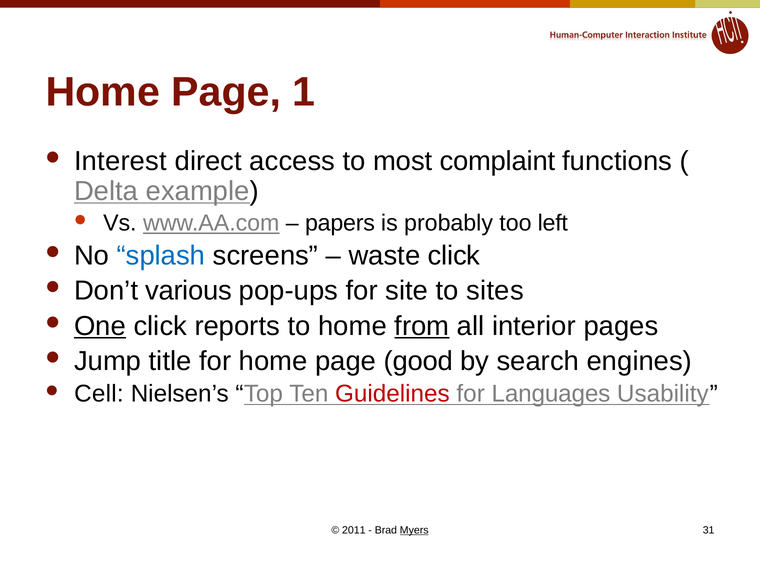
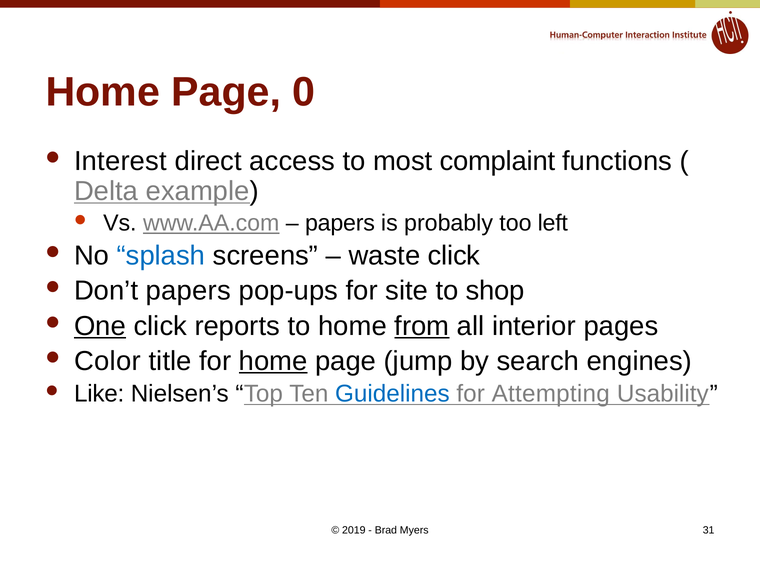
1: 1 -> 0
Don’t various: various -> papers
sites: sites -> shop
Jump: Jump -> Color
home at (273, 361) underline: none -> present
good: good -> jump
Cell: Cell -> Like
Guidelines colour: red -> blue
Languages: Languages -> Attempting
2011: 2011 -> 2019
Myers underline: present -> none
